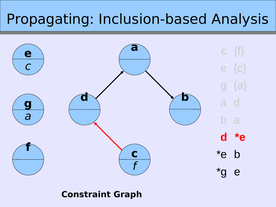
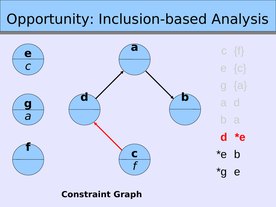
Propagating: Propagating -> Opportunity
